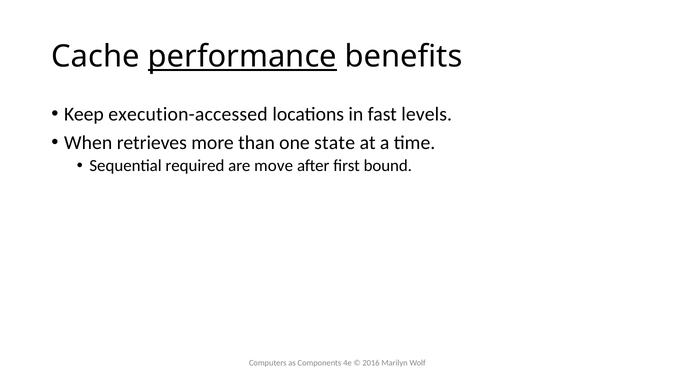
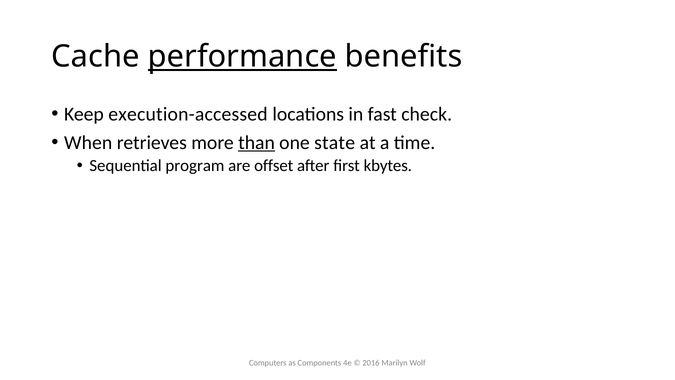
levels: levels -> check
than underline: none -> present
required: required -> program
move: move -> offset
bound: bound -> kbytes
